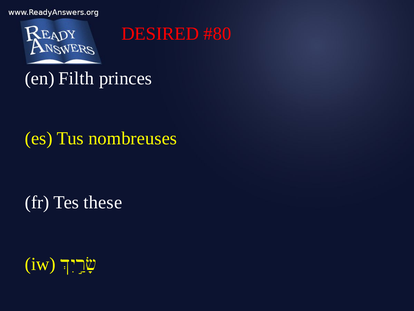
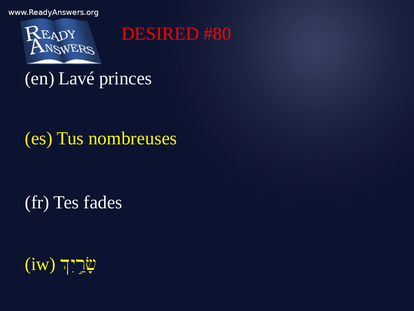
Filth: Filth -> Lavé
these: these -> fades
